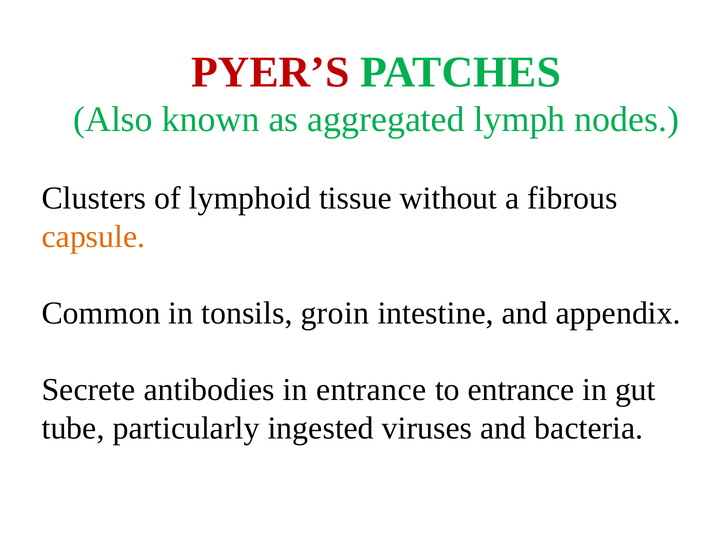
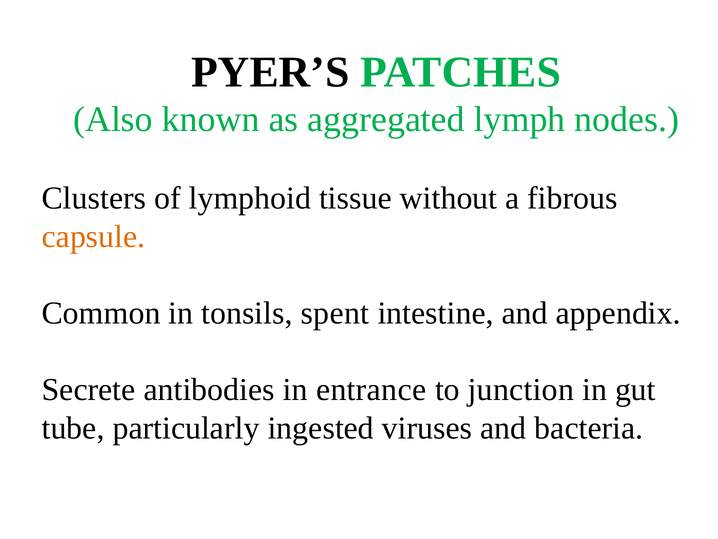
PYER’S colour: red -> black
groin: groin -> spent
to entrance: entrance -> junction
